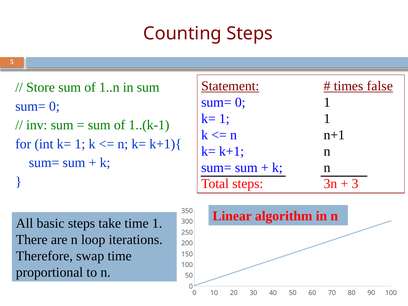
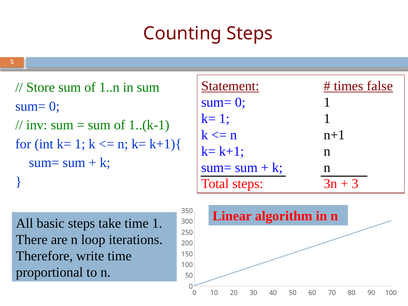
swap: swap -> write
